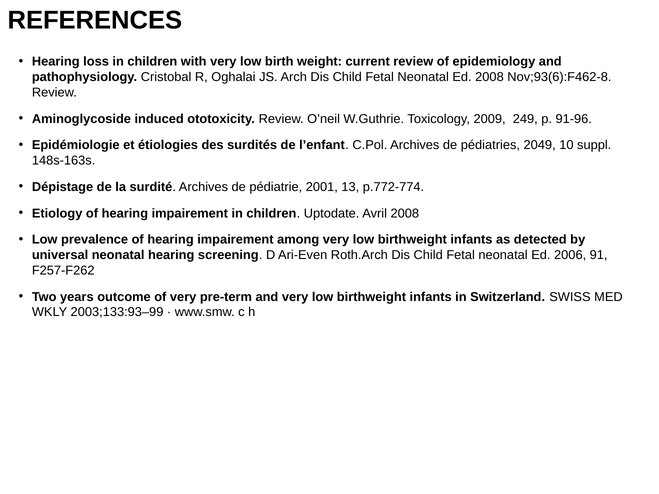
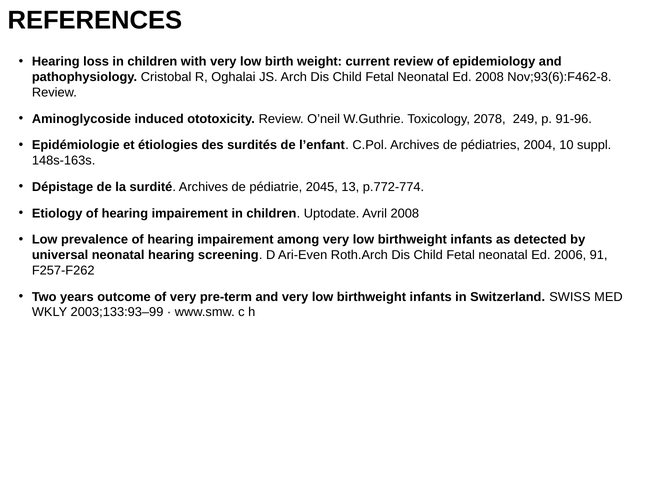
2009: 2009 -> 2078
2049: 2049 -> 2004
2001: 2001 -> 2045
